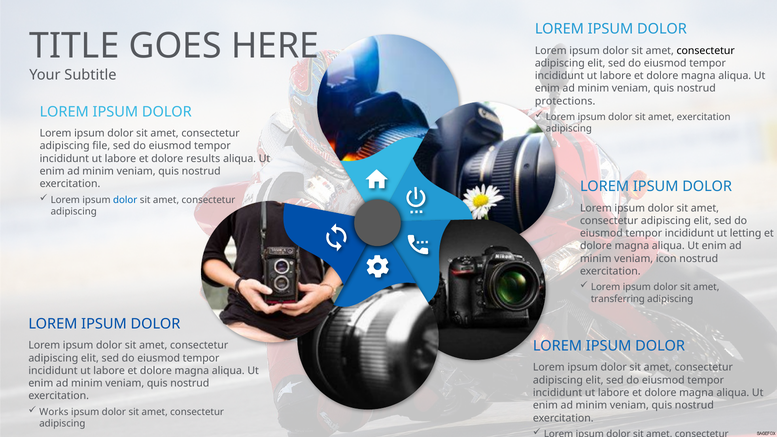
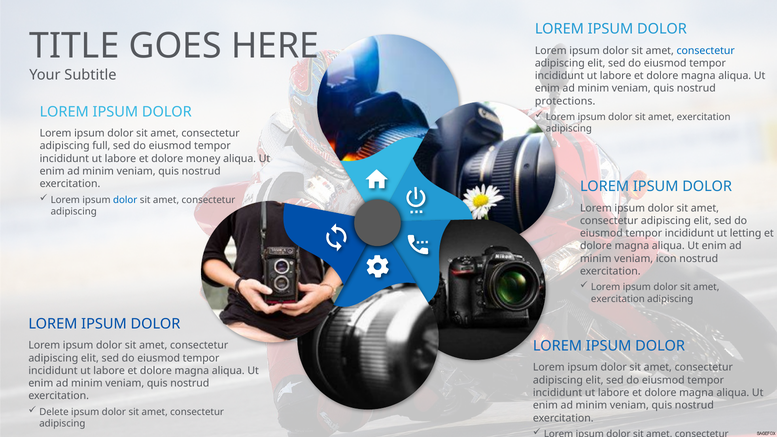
consectetur at (706, 51) colour: black -> blue
file: file -> full
results: results -> money
transferring at (618, 299): transferring -> exercitation
Works: Works -> Delete
